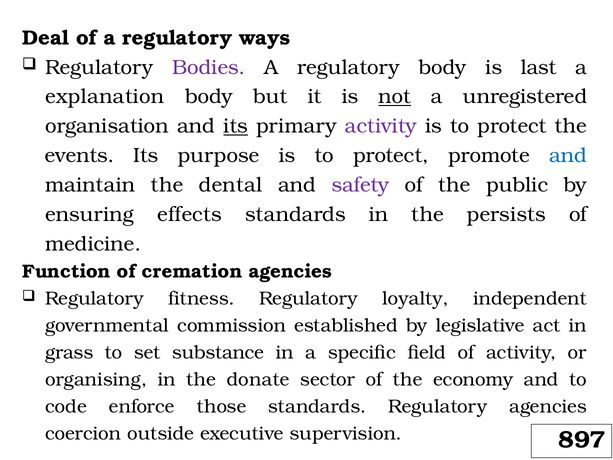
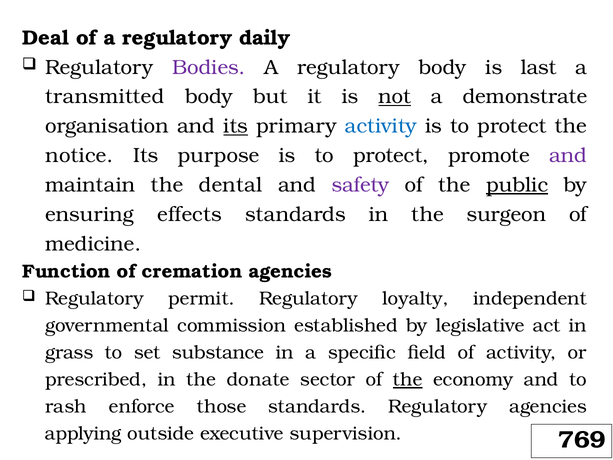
ways: ways -> daily
explanation: explanation -> transmitted
unregistered: unregistered -> demonstrate
activity at (381, 126) colour: purple -> blue
events: events -> notice
and at (568, 156) colour: blue -> purple
public underline: none -> present
persists: persists -> surgeon
fitness: fitness -> permit
organising: organising -> prescribed
the at (408, 379) underline: none -> present
code: code -> rash
coercion: coercion -> applying
897: 897 -> 769
